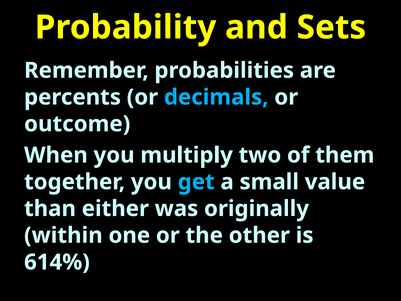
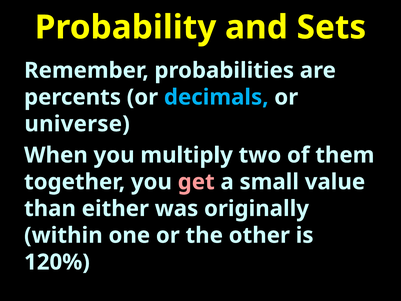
outcome: outcome -> universe
get colour: light blue -> pink
614%: 614% -> 120%
